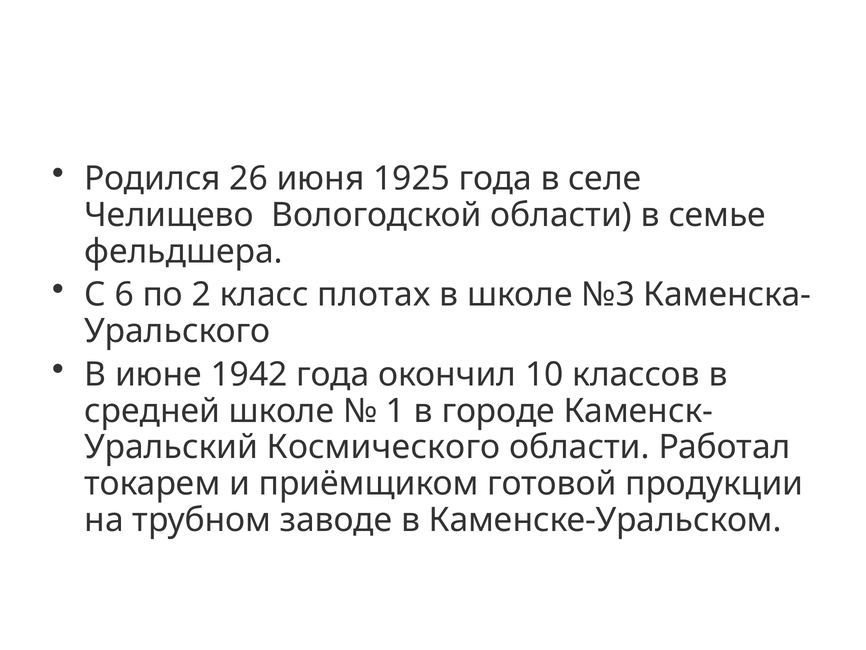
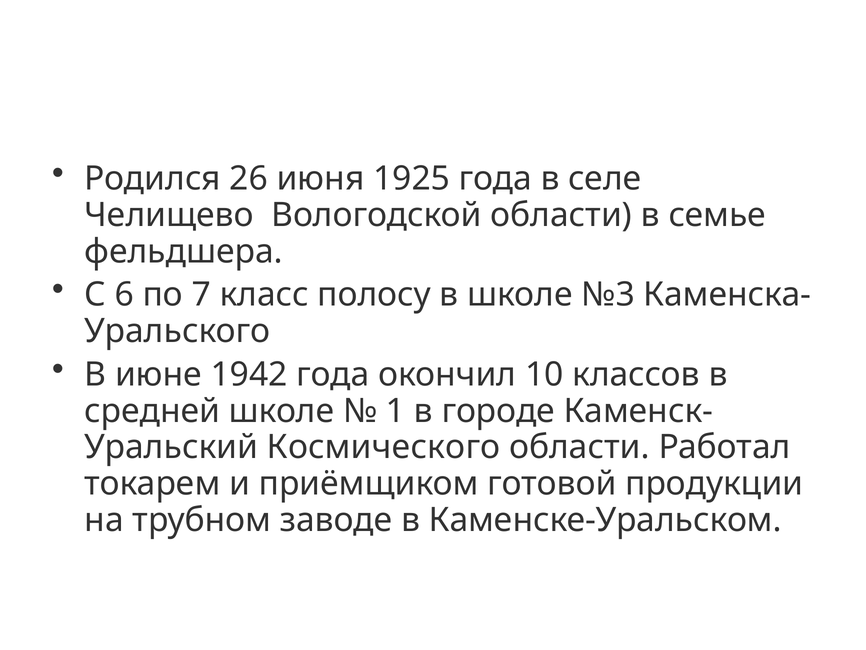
2: 2 -> 7
плотах: плотах -> полосу
